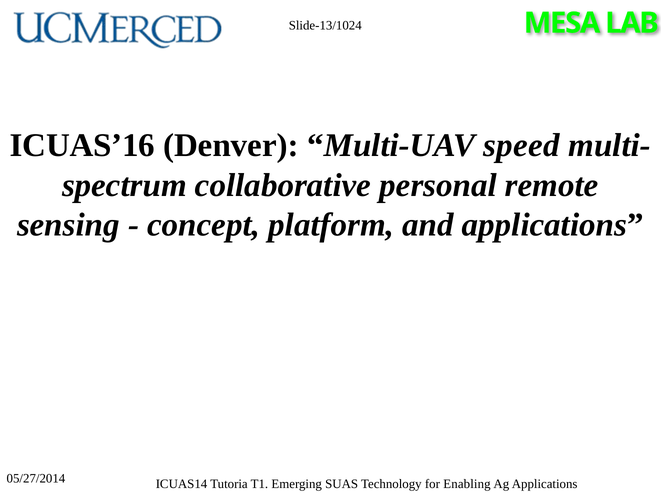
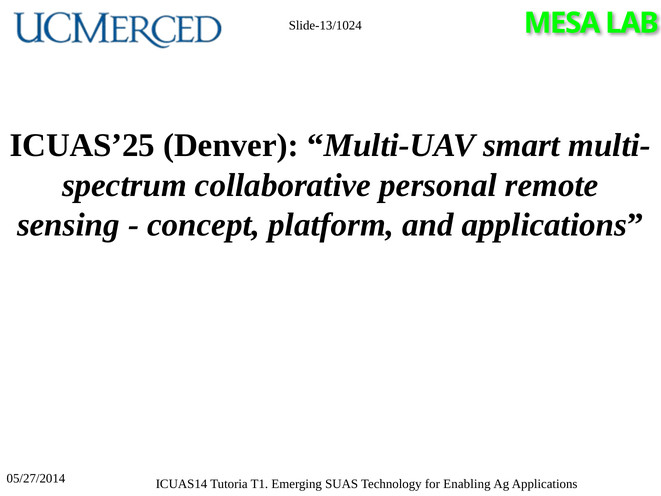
ICUAS’16: ICUAS’16 -> ICUAS’25
speed: speed -> smart
